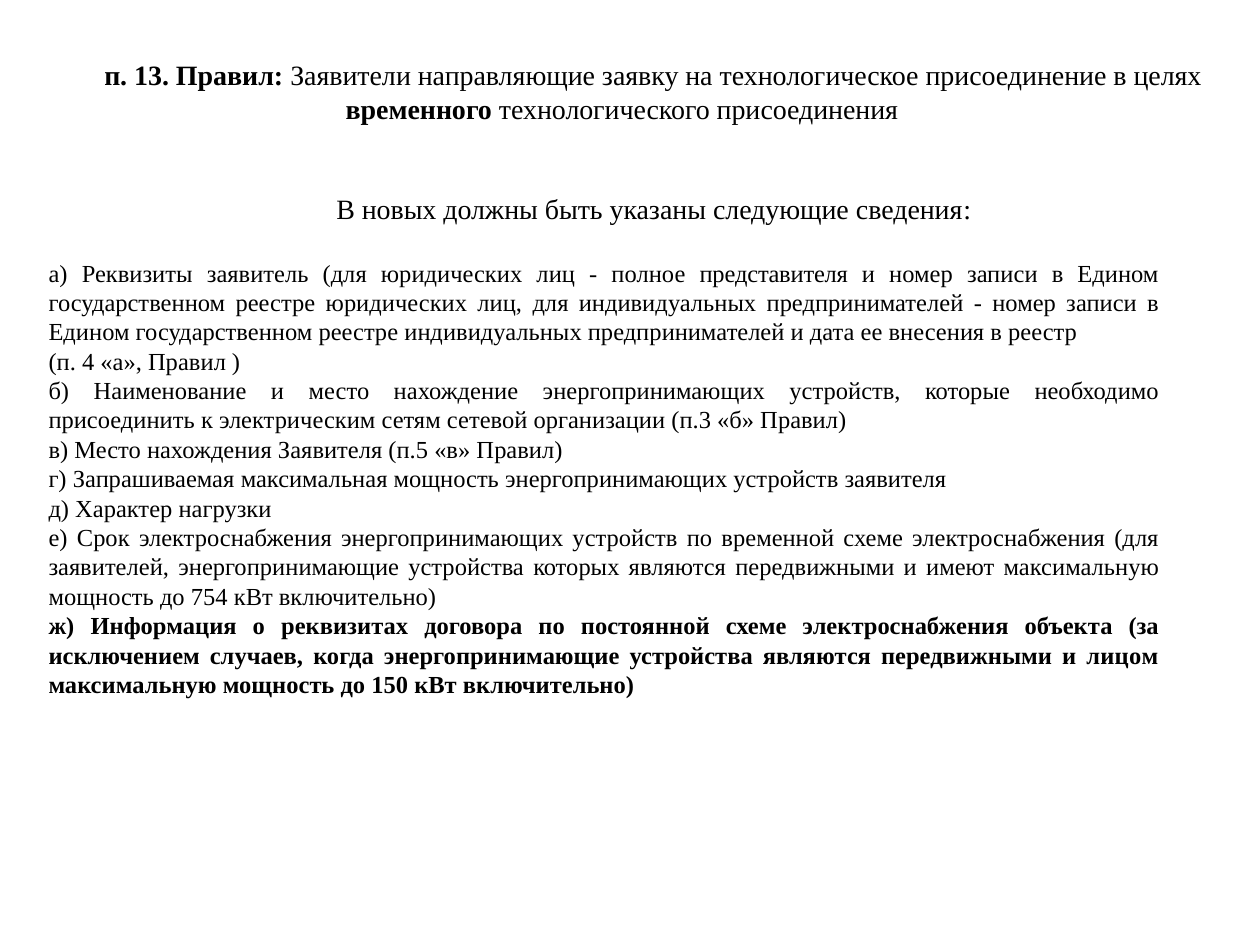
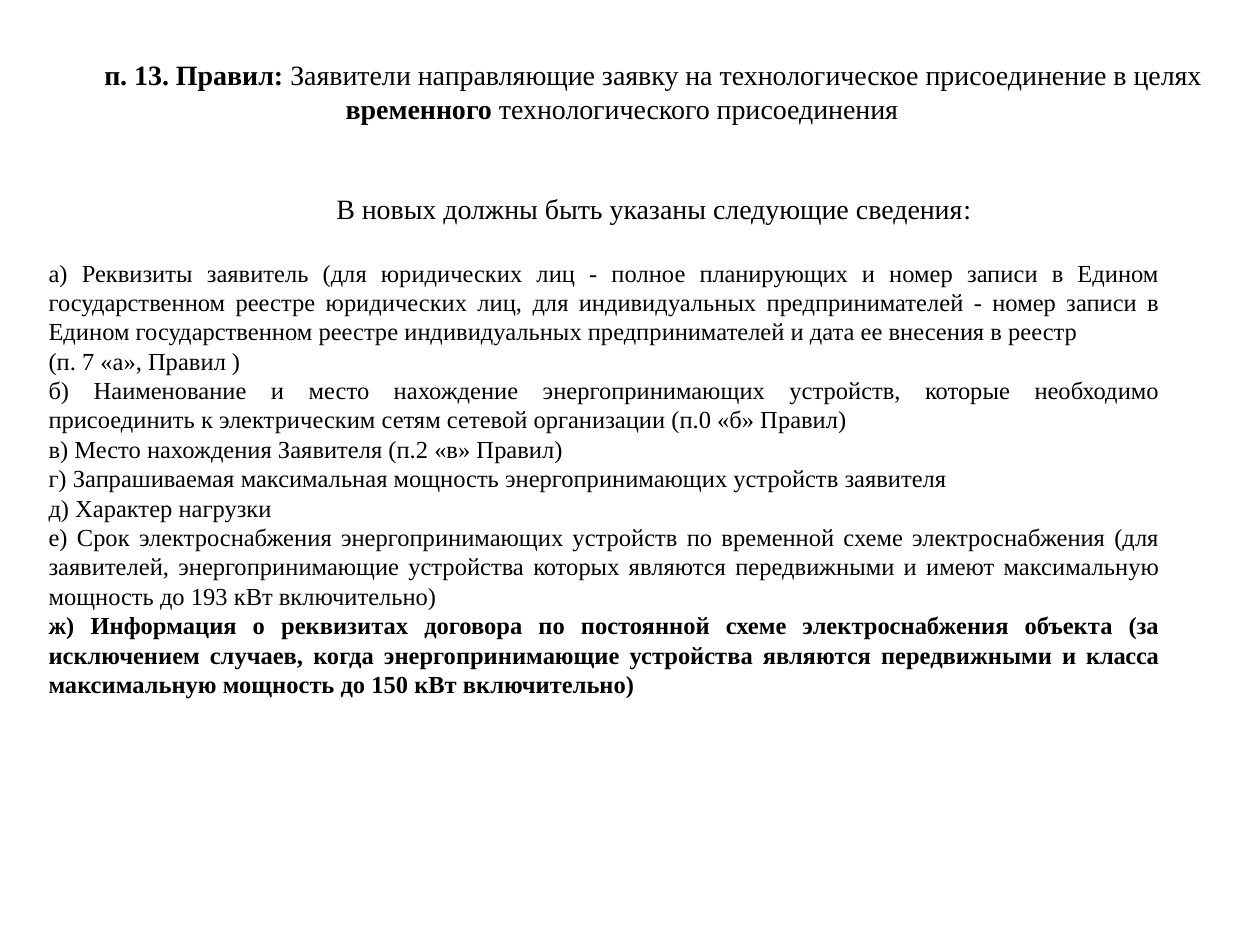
представителя: представителя -> планирующих
4: 4 -> 7
п.3: п.3 -> п.0
п.5: п.5 -> п.2
754: 754 -> 193
лицом: лицом -> класса
